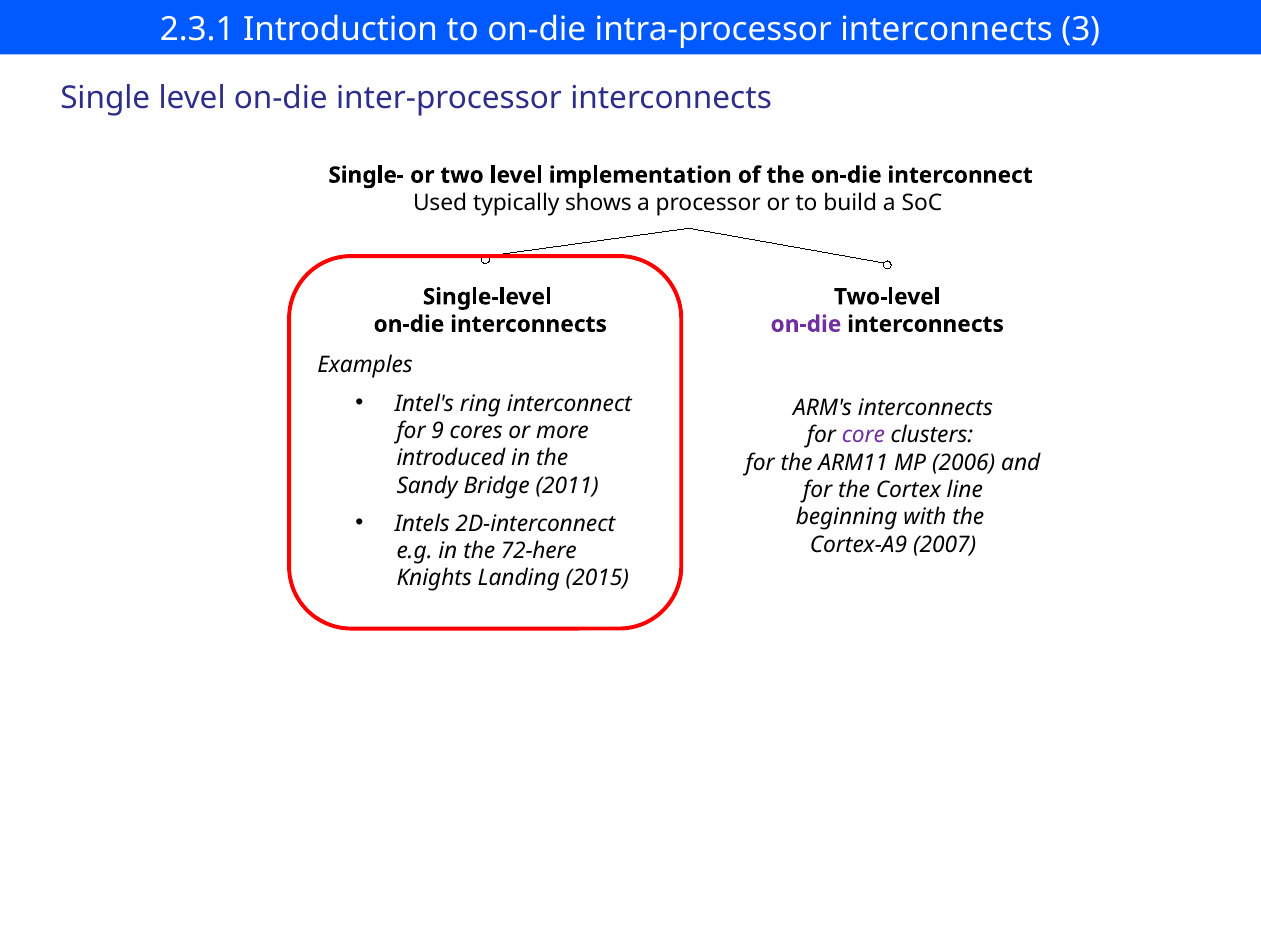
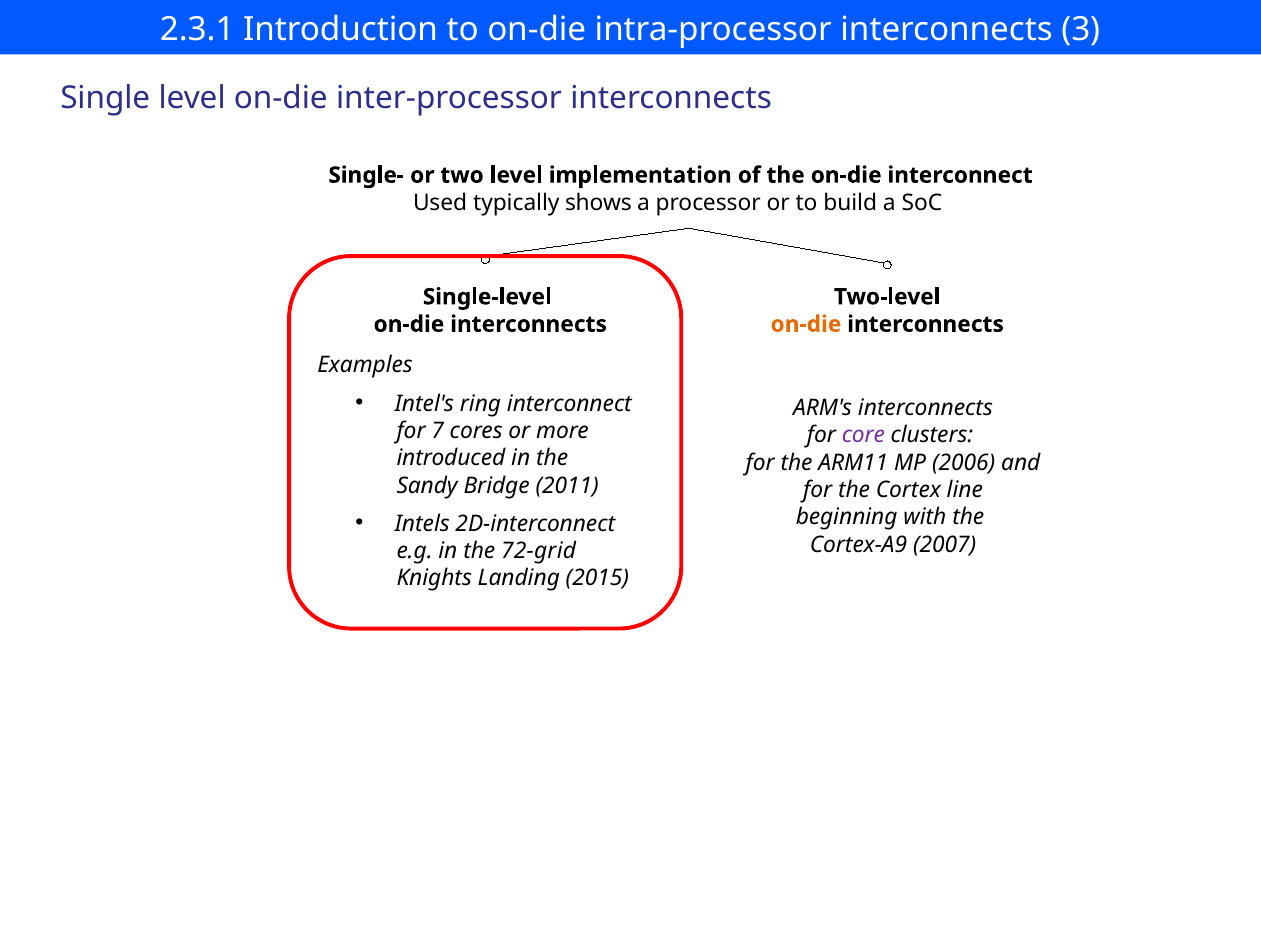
on-die at (806, 324) colour: purple -> orange
9: 9 -> 7
72-here: 72-here -> 72-grid
